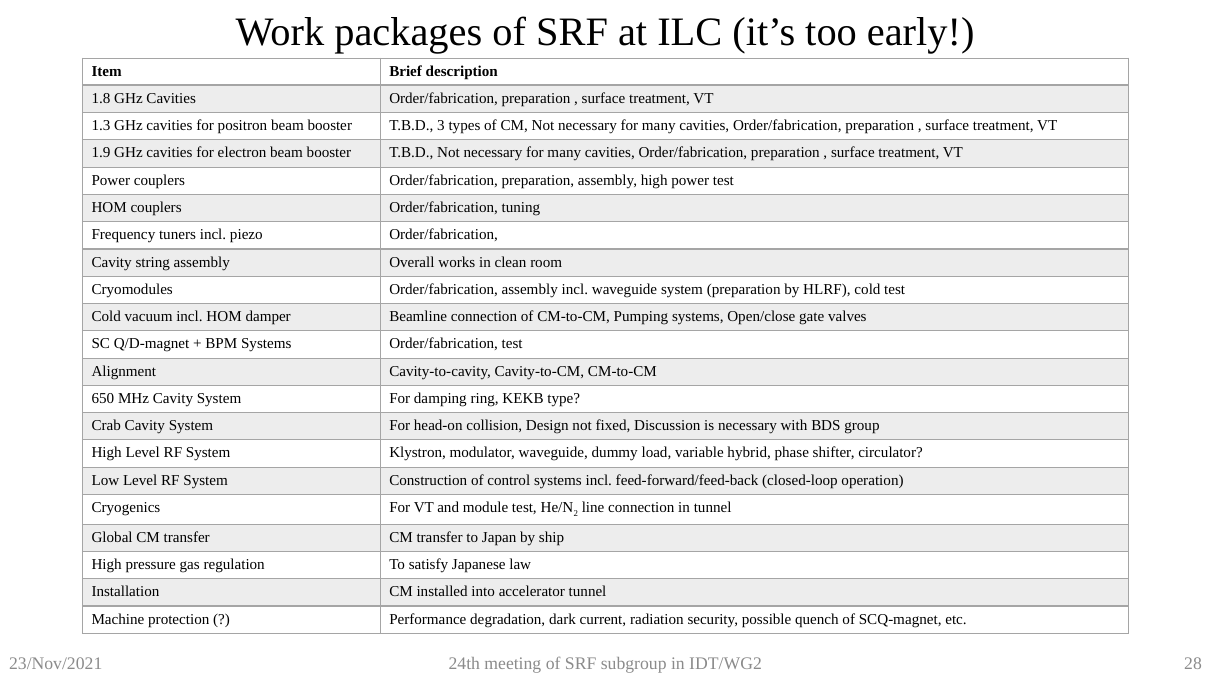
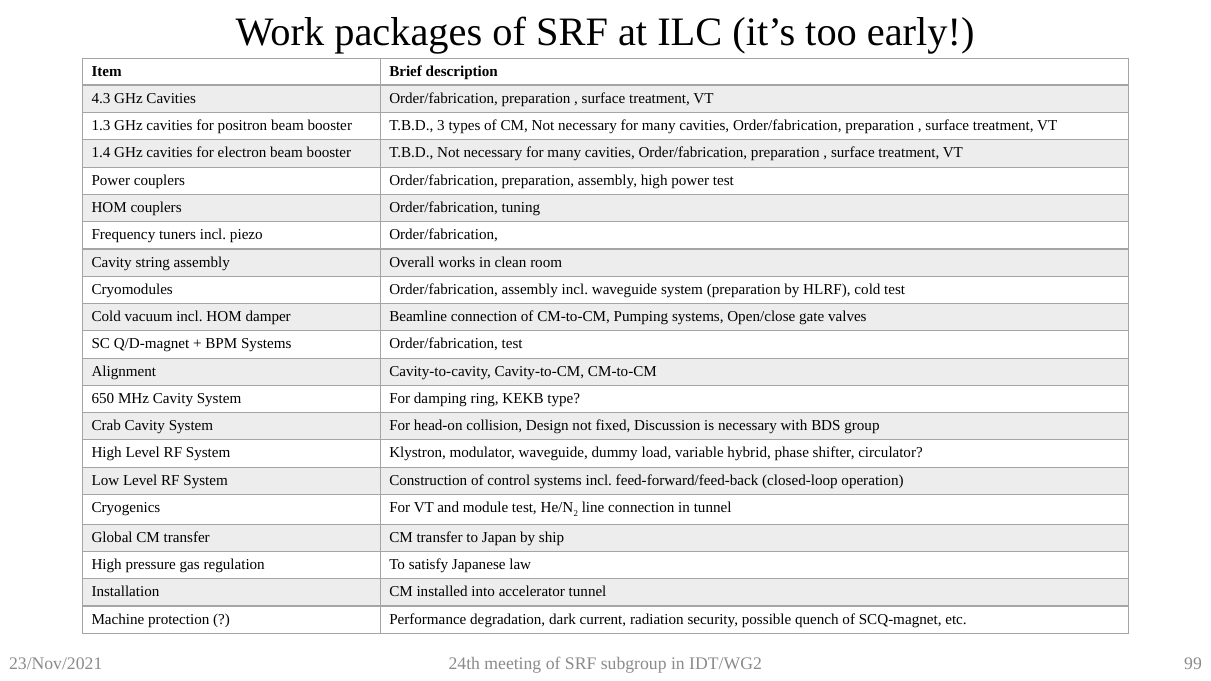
1.8: 1.8 -> 4.3
1.9: 1.9 -> 1.4
28: 28 -> 99
